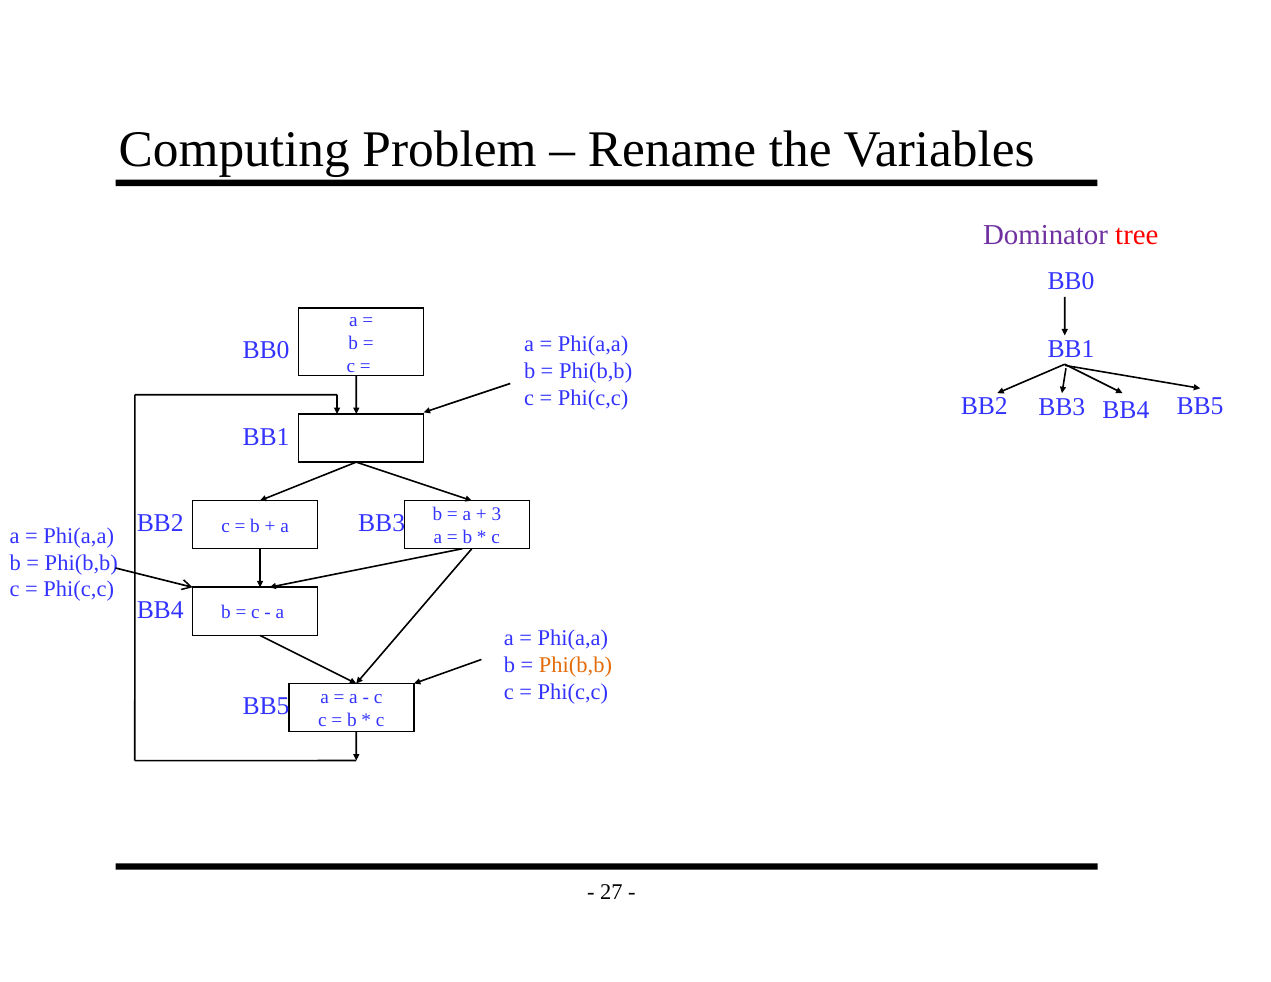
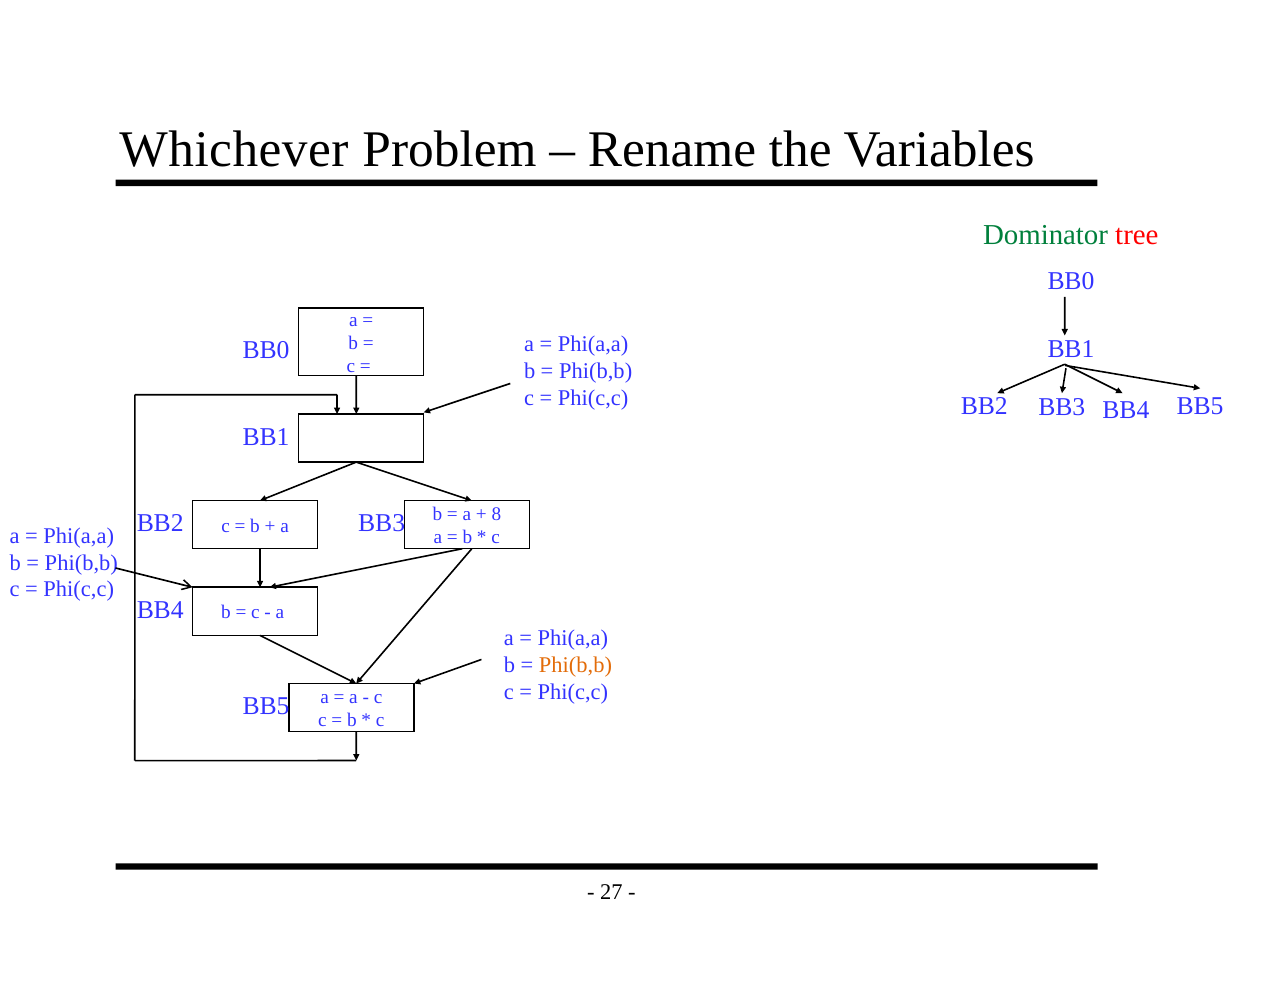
Computing: Computing -> Whichever
Dominator colour: purple -> green
3: 3 -> 8
